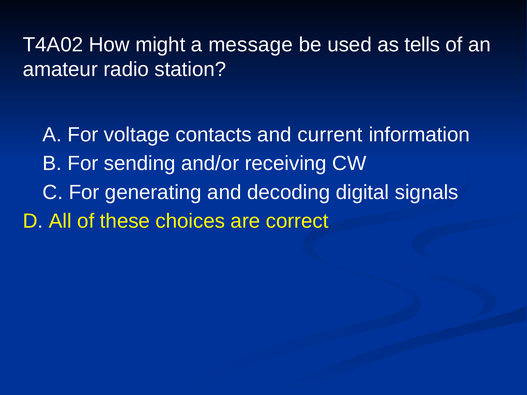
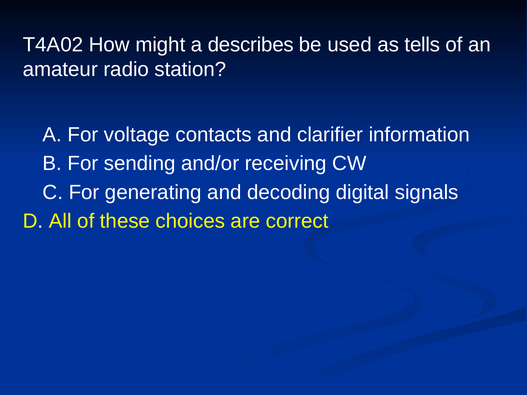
message: message -> describes
current: current -> clarifier
